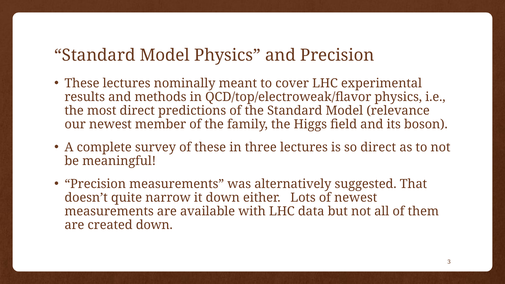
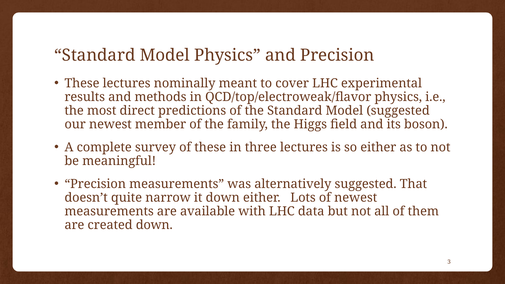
Model relevance: relevance -> suggested
so direct: direct -> either
